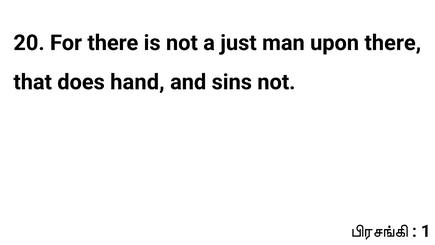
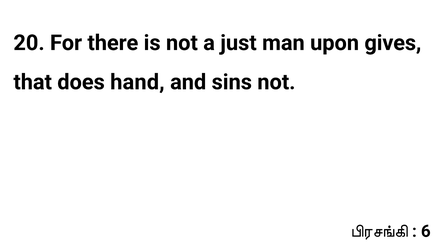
upon there: there -> gives
1: 1 -> 6
